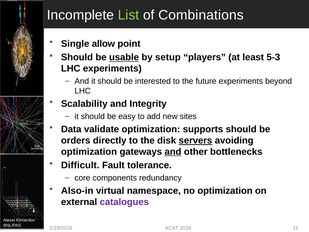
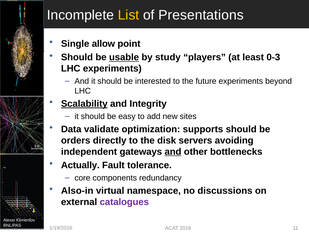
List colour: light green -> yellow
Combinations: Combinations -> Presentations
setup: setup -> study
5-3: 5-3 -> 0-3
Scalability underline: none -> present
servers underline: present -> none
optimization at (89, 152): optimization -> independent
Difficult: Difficult -> Actually
no optimization: optimization -> discussions
